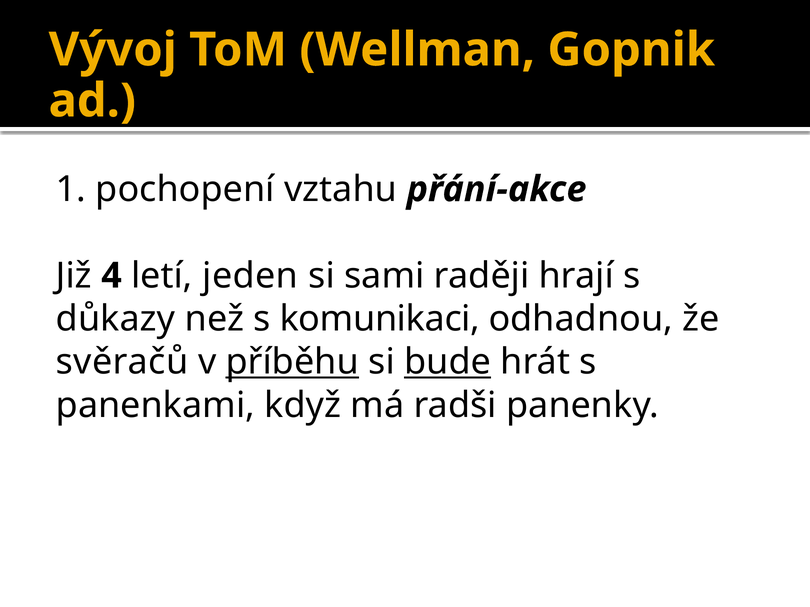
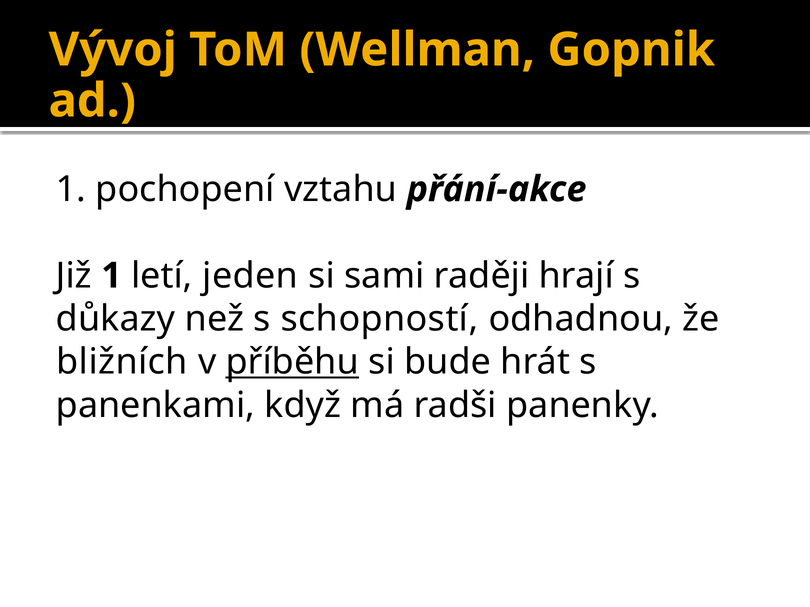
Již 4: 4 -> 1
komunikaci: komunikaci -> schopností
svěračů: svěračů -> bližních
bude underline: present -> none
